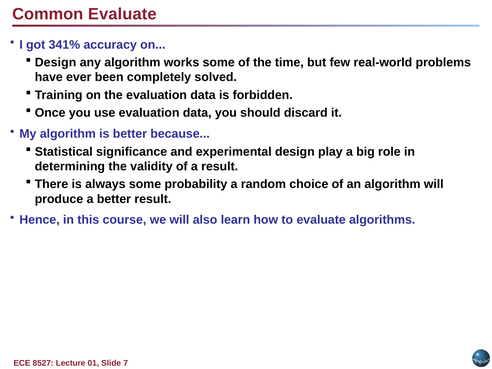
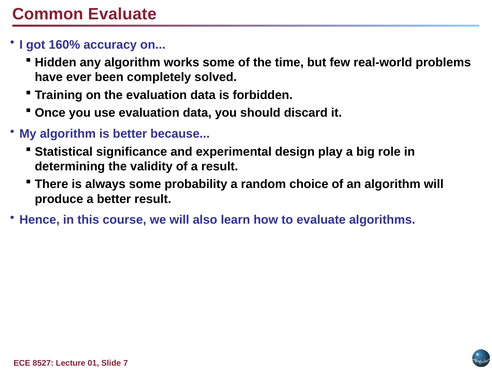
341%: 341% -> 160%
Design at (56, 62): Design -> Hidden
